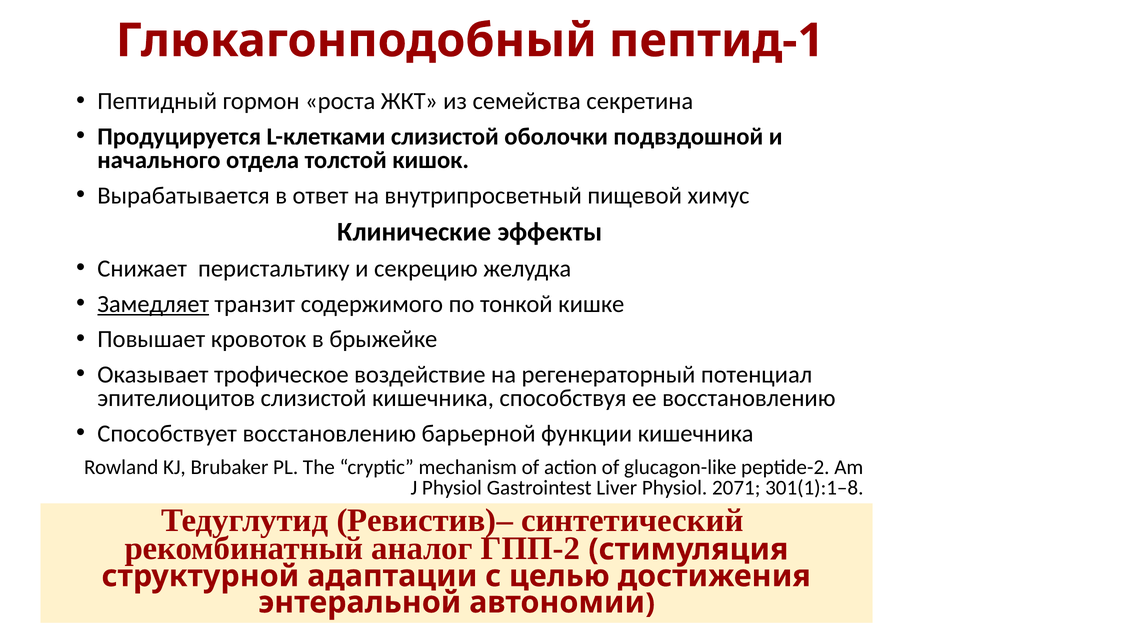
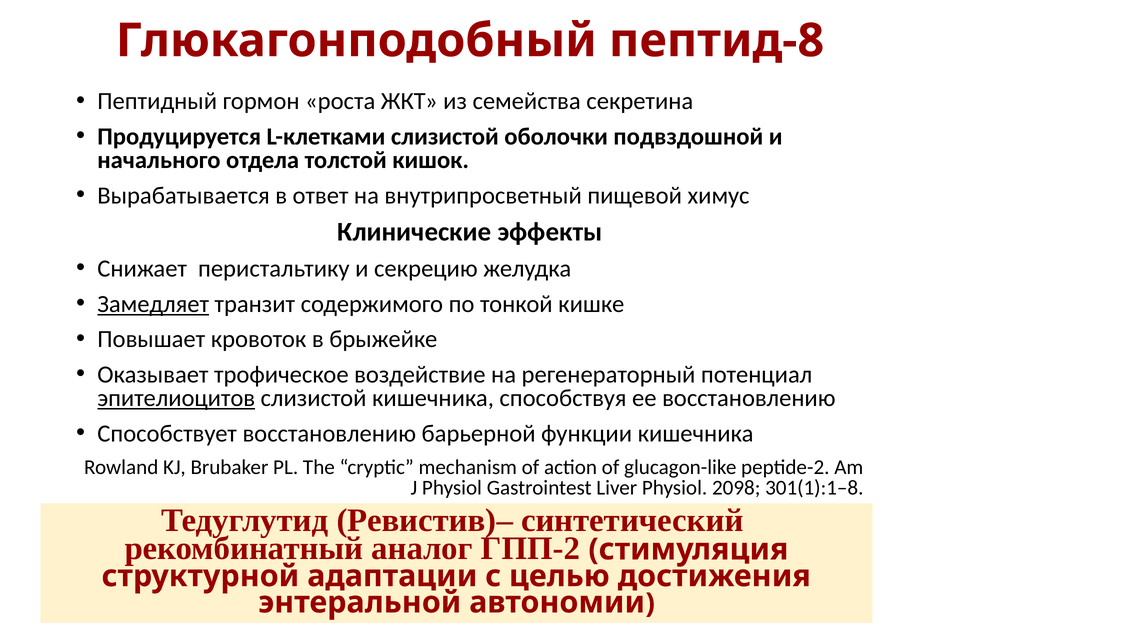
пептид-1: пептид-1 -> пептид-8
эпителиоцитов underline: none -> present
2071: 2071 -> 2098
